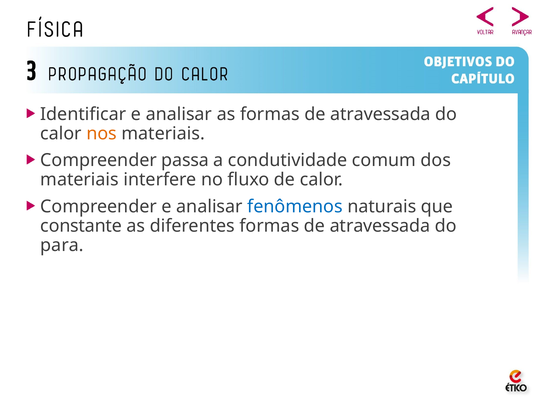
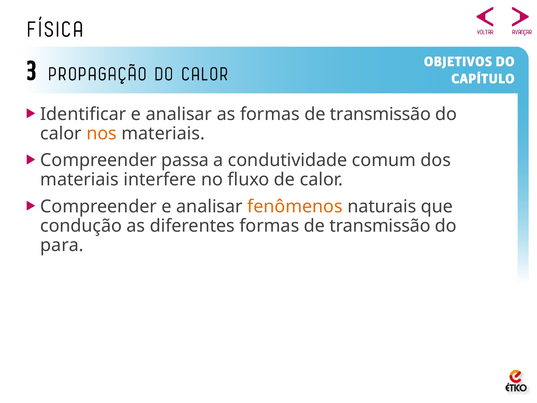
as formas de atravessada: atravessada -> transmissão
fenômenos colour: blue -> orange
constante: constante -> condução
diferentes formas de atravessada: atravessada -> transmissão
